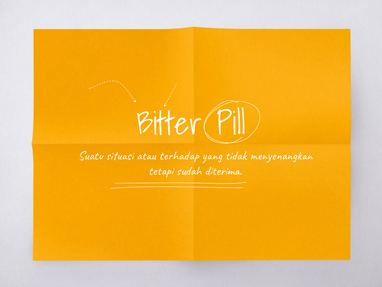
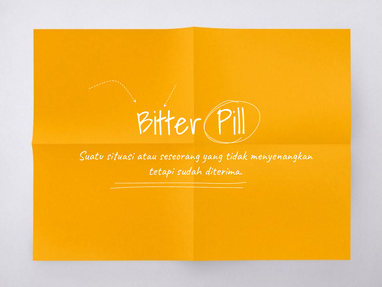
terhadap: terhadap -> seseorang
